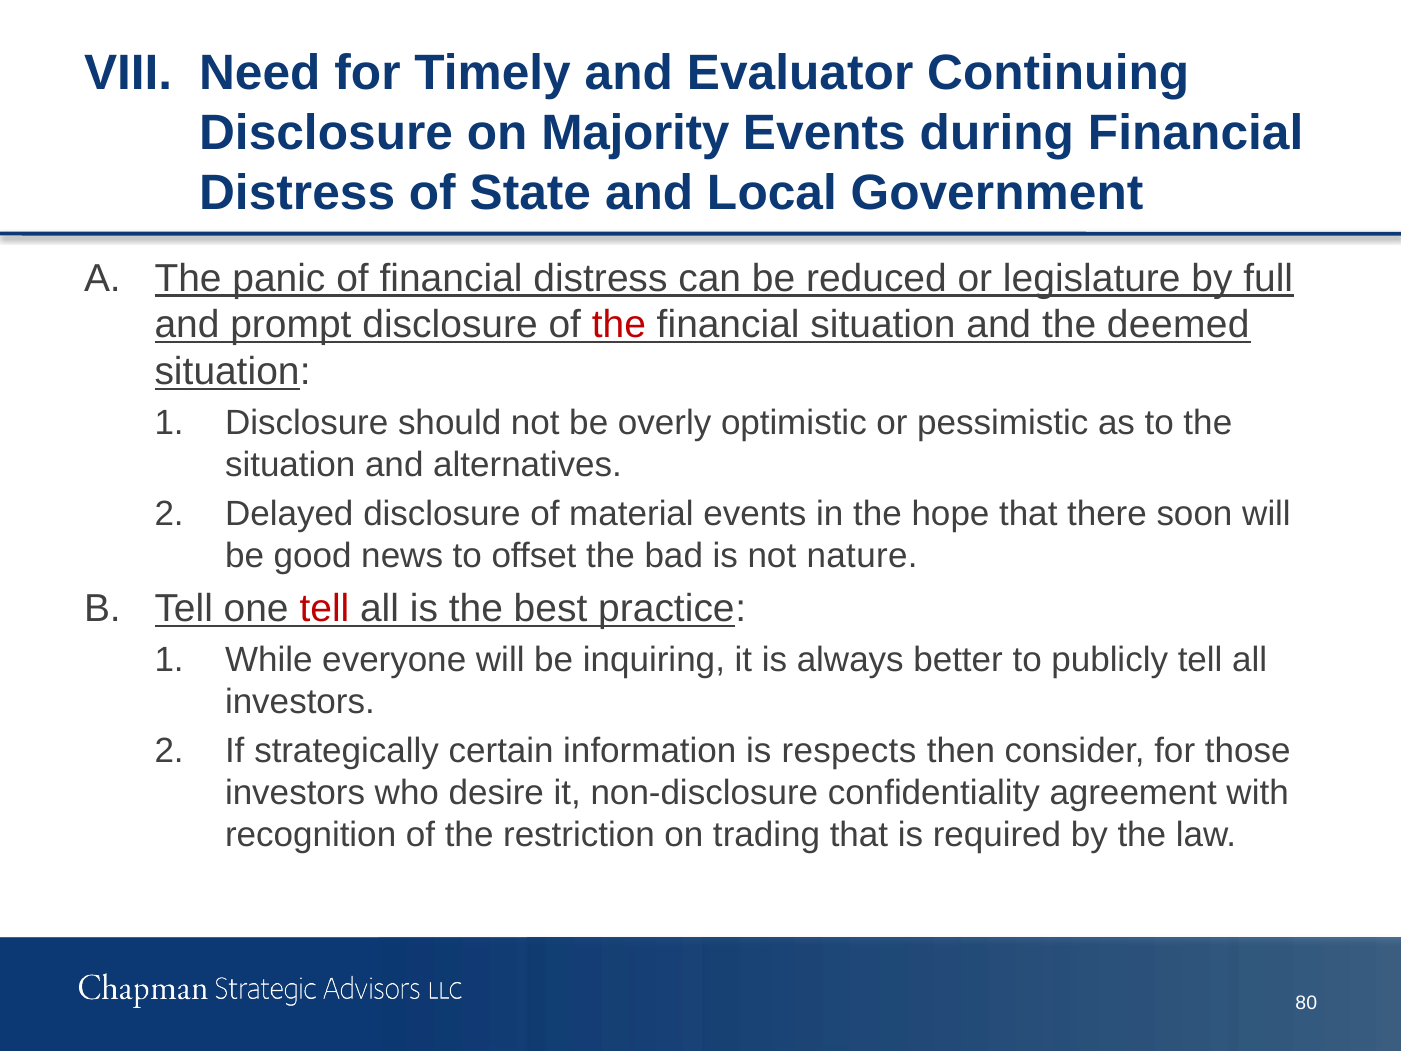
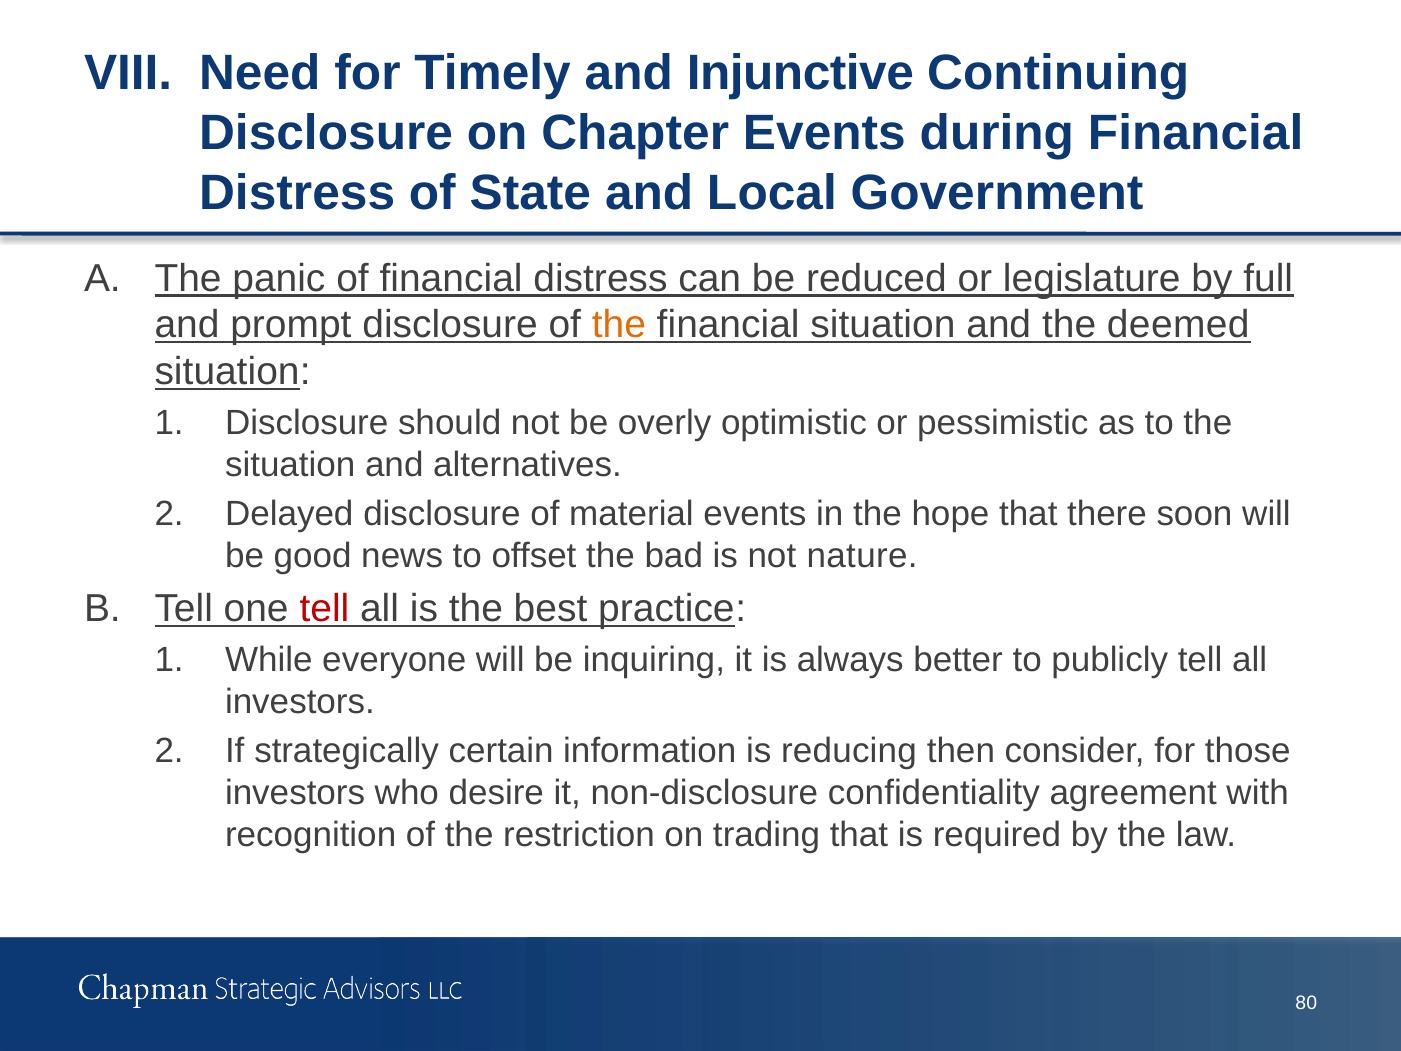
Evaluator: Evaluator -> Injunctive
Majority: Majority -> Chapter
the at (619, 325) colour: red -> orange
respects: respects -> reducing
